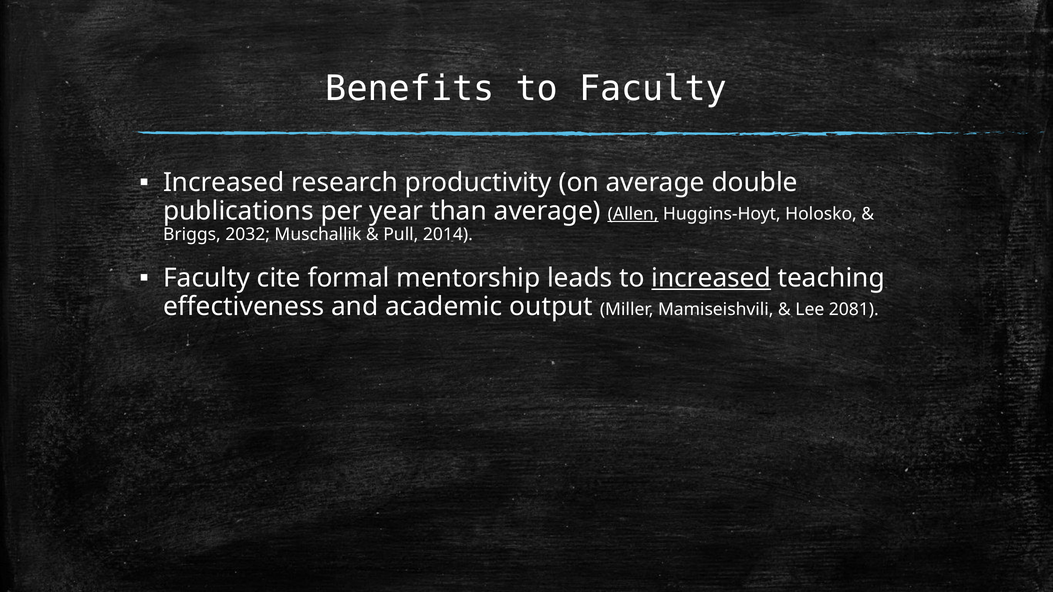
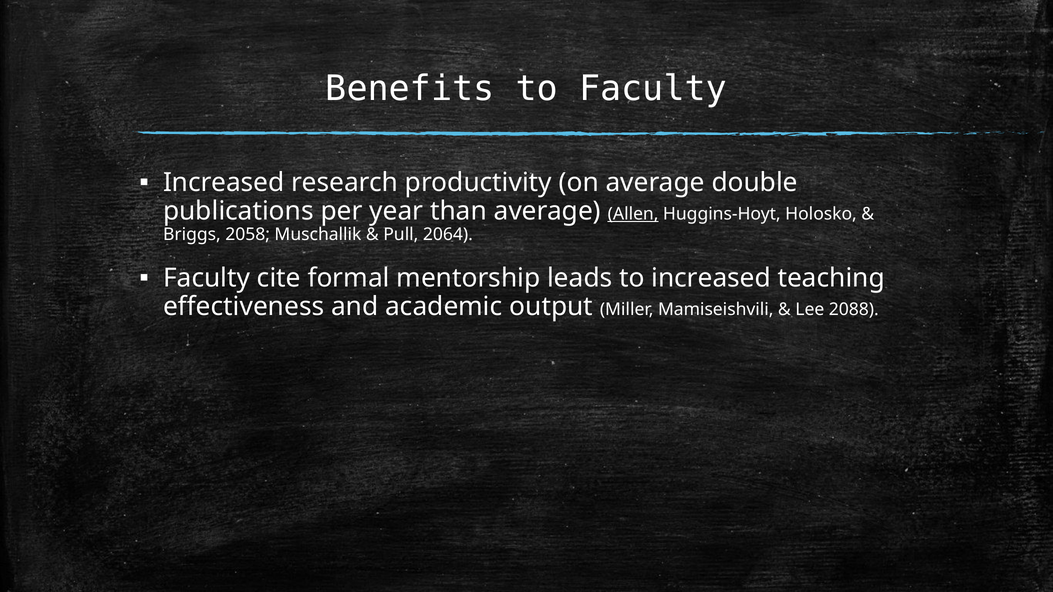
2032: 2032 -> 2058
2014: 2014 -> 2064
increased at (711, 278) underline: present -> none
2081: 2081 -> 2088
